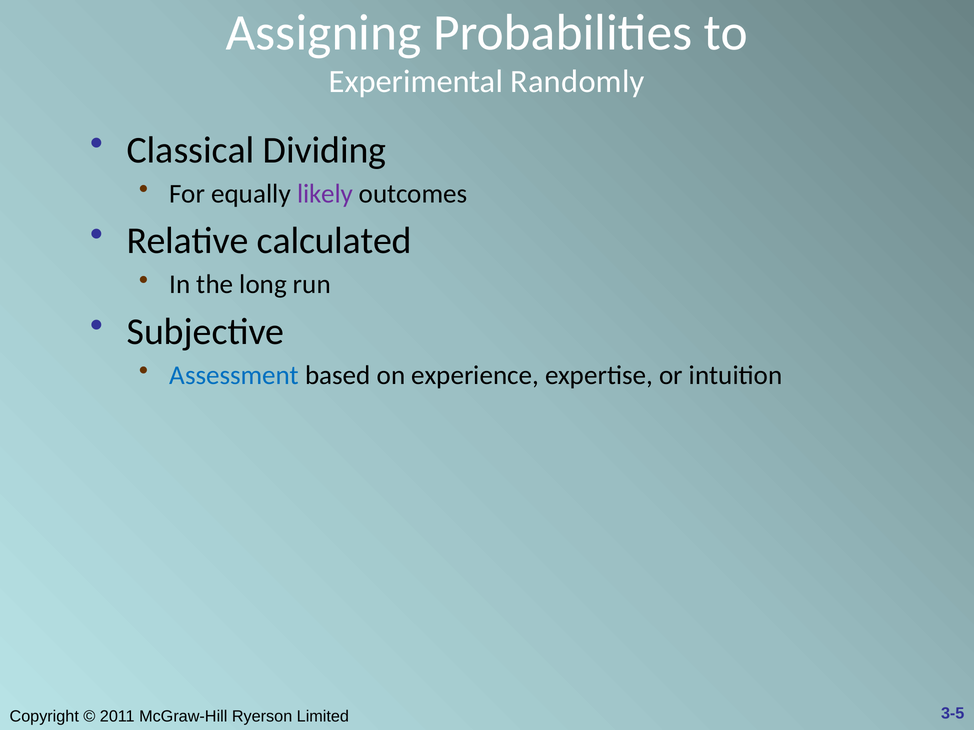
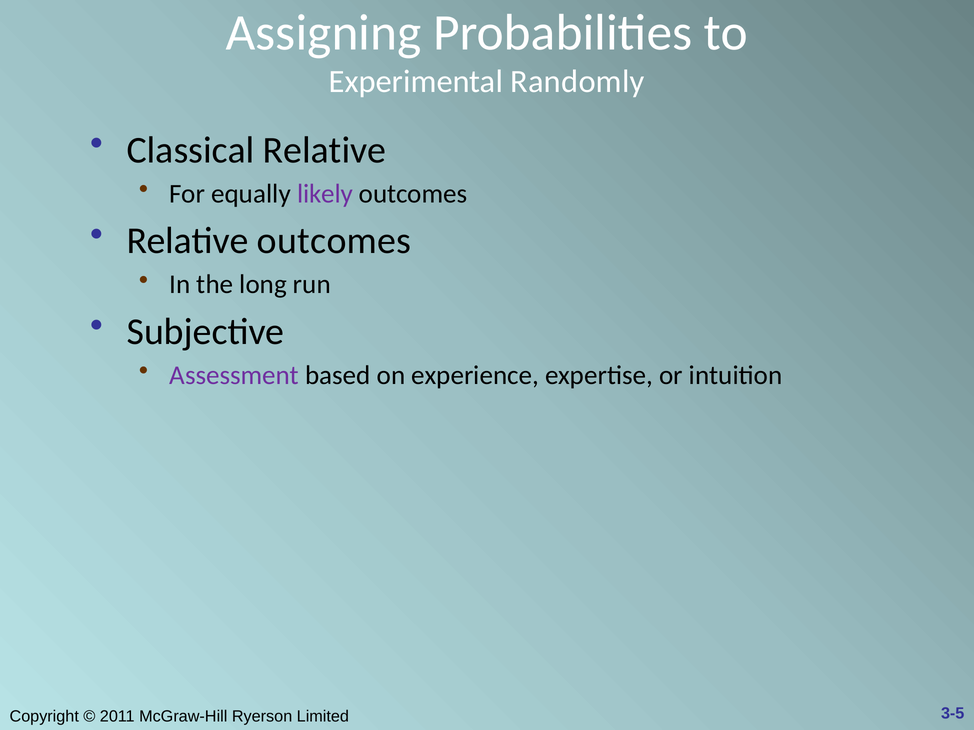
Classical Dividing: Dividing -> Relative
Relative calculated: calculated -> outcomes
Assessment colour: blue -> purple
